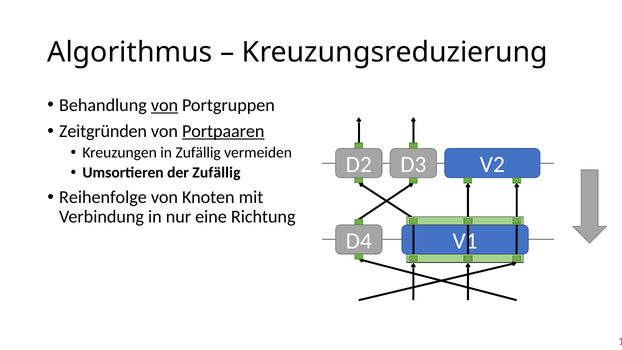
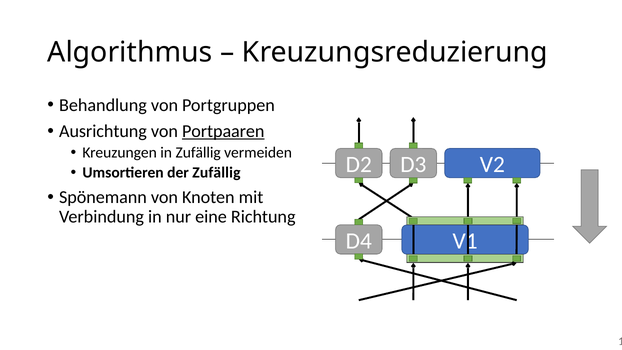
von at (164, 105) underline: present -> none
Zeitgründen: Zeitgründen -> Ausrichtung
Reihenfolge: Reihenfolge -> Spönemann
